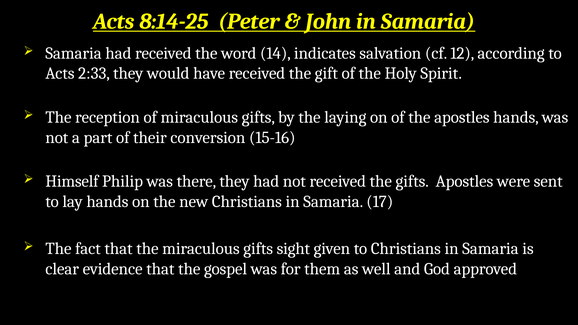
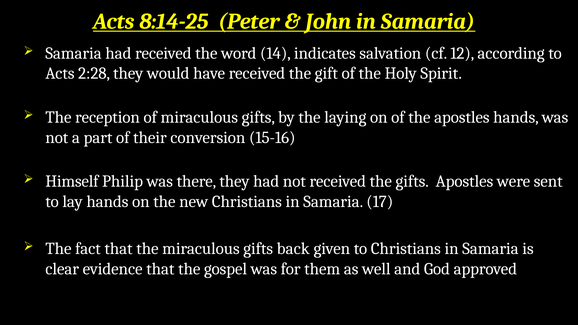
2:33: 2:33 -> 2:28
sight: sight -> back
